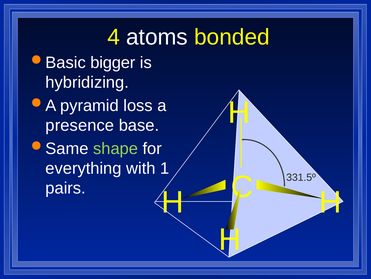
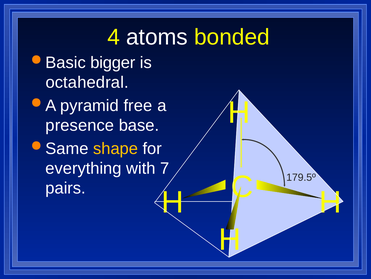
hybridizing: hybridizing -> octahedral
loss: loss -> free
shape colour: light green -> yellow
1: 1 -> 7
331.5º: 331.5º -> 179.5º
